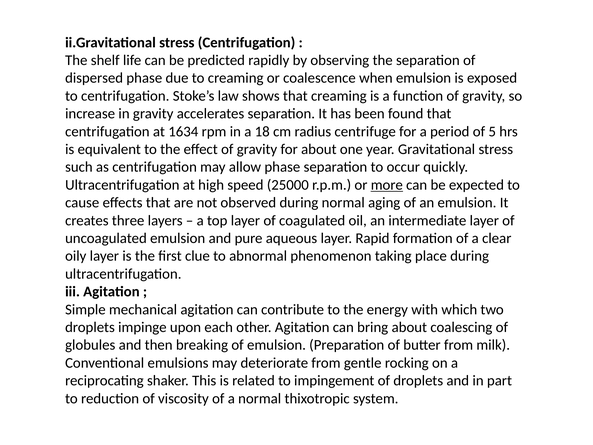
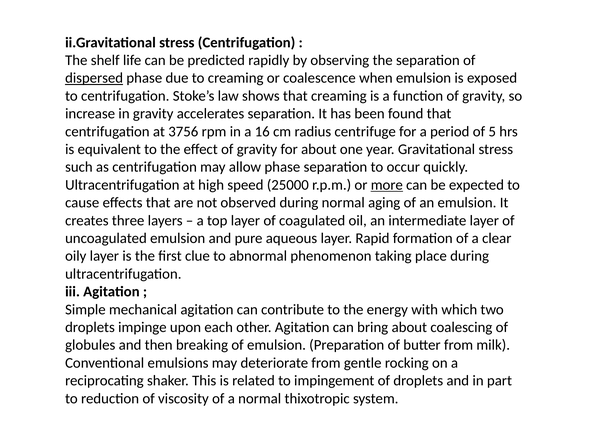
dispersed underline: none -> present
1634: 1634 -> 3756
18: 18 -> 16
